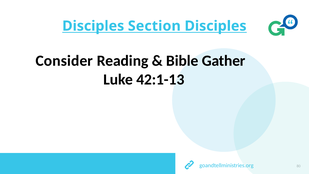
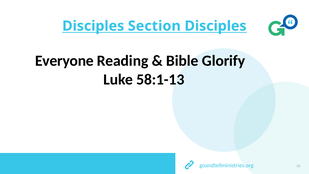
Consider: Consider -> Everyone
Gather: Gather -> Glorify
42:1-13: 42:1-13 -> 58:1-13
